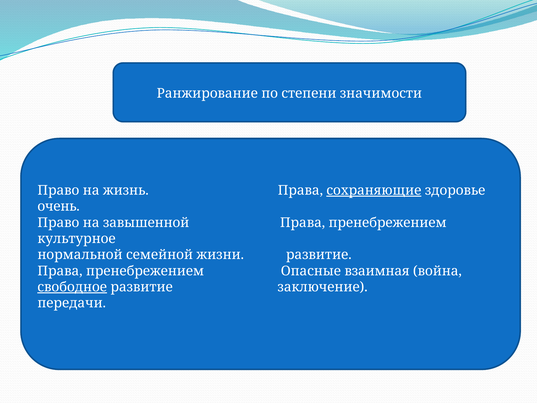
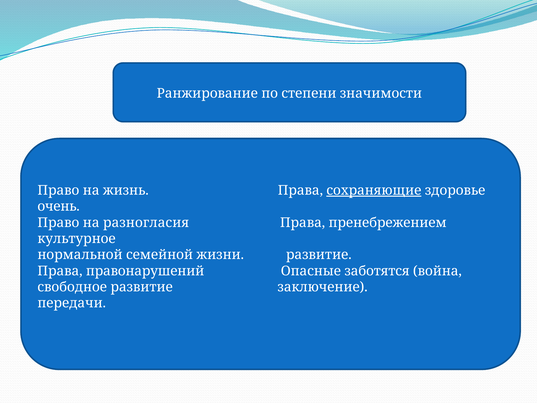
завышенной: завышенной -> разногласия
пренебрежением at (145, 271): пренебрежением -> правонарушений
взаимная: взаимная -> заботятся
свободное underline: present -> none
